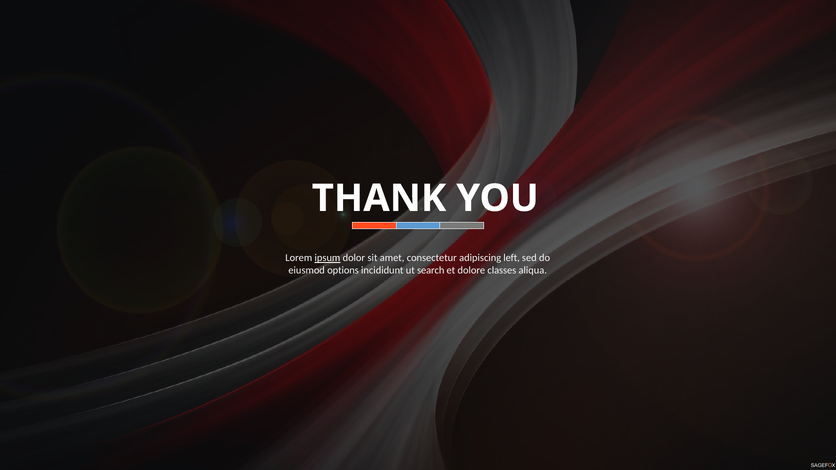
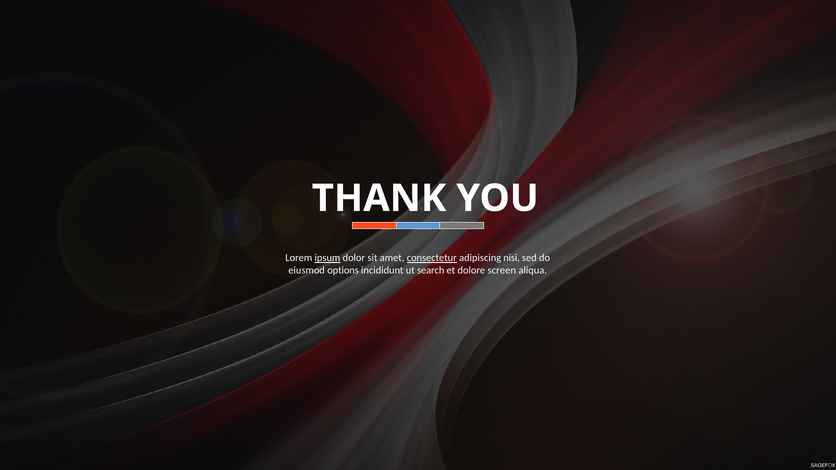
consectetur underline: none -> present
left: left -> nisi
classes: classes -> screen
